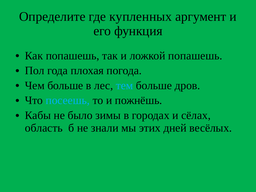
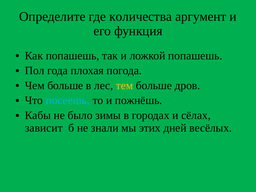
купленных: купленных -> количества
тем colour: light blue -> yellow
область: область -> зависит
